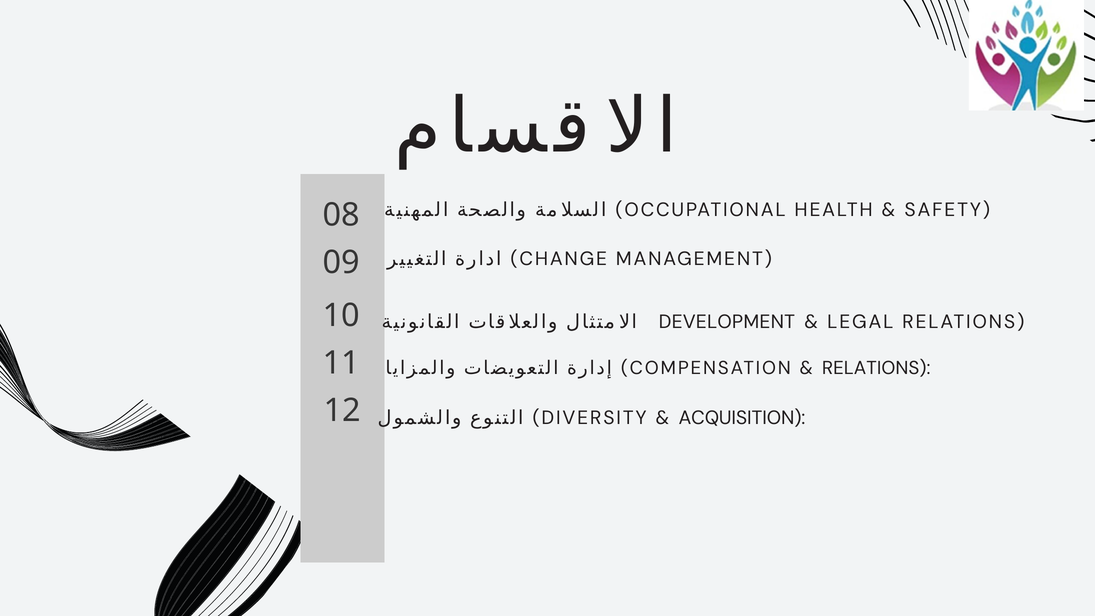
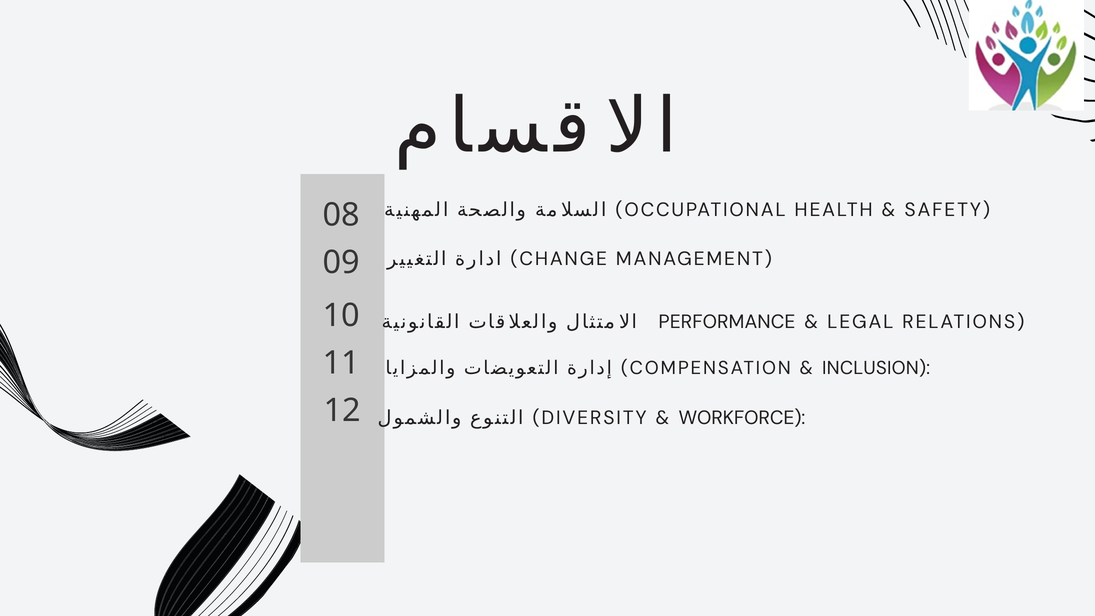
DEVELOPMENT: DEVELOPMENT -> PERFORMANCE
RELATIONS at (876, 368): RELATIONS -> INCLUSION
ACQUISITION: ACQUISITION -> WORKFORCE
